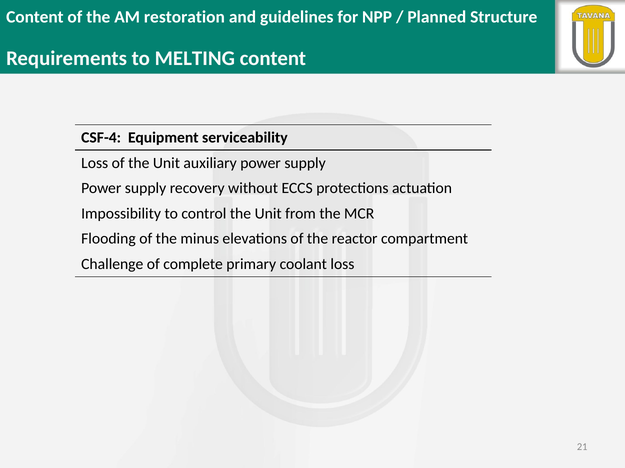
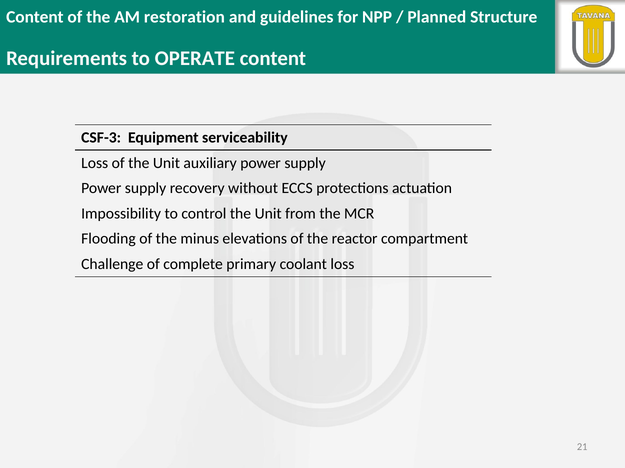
MELTING: MELTING -> OPERATE
CSF-4: CSF-4 -> CSF-3
